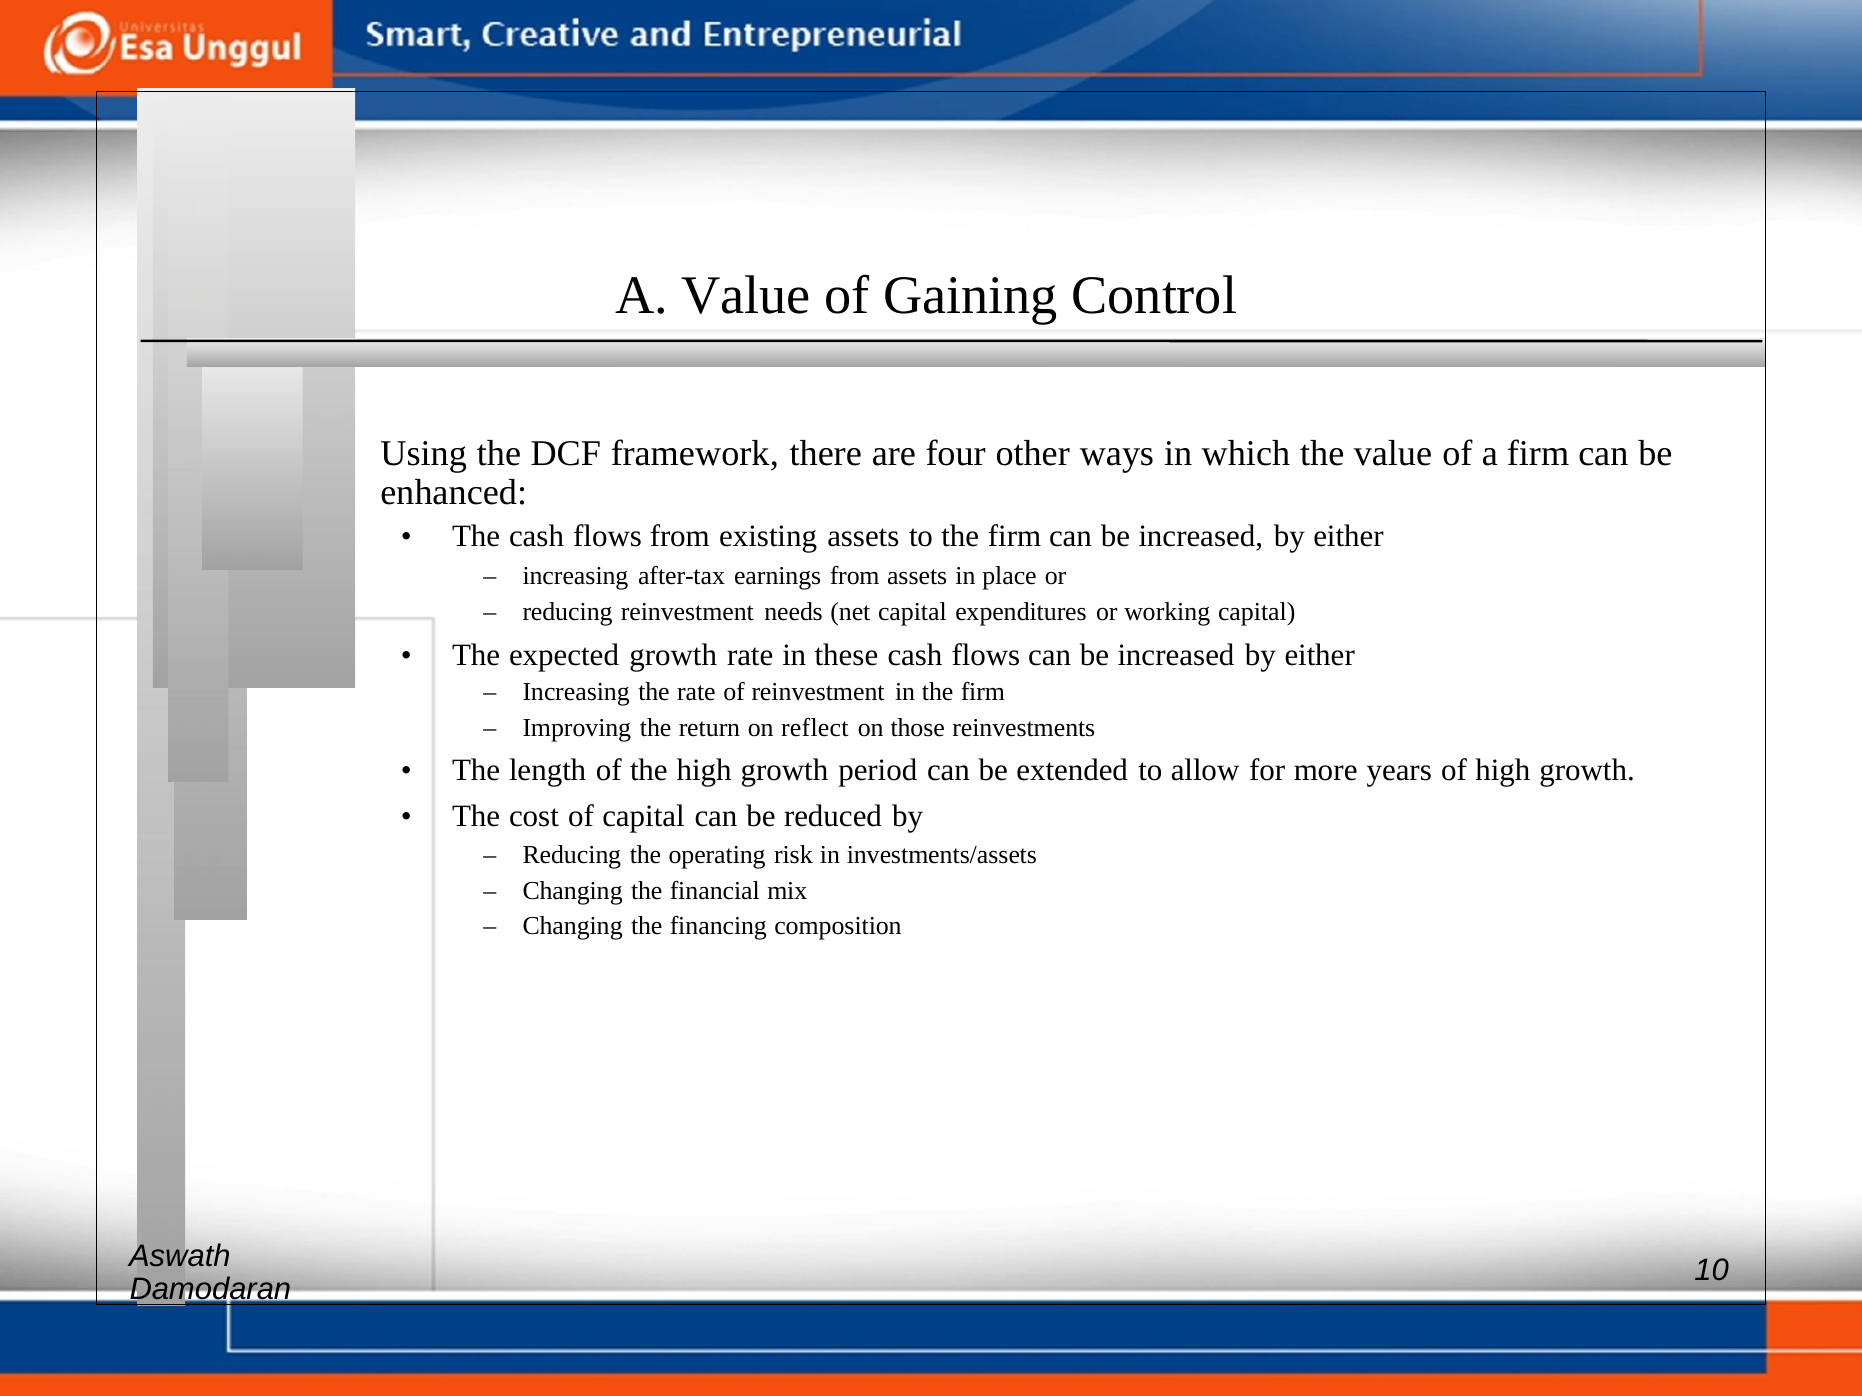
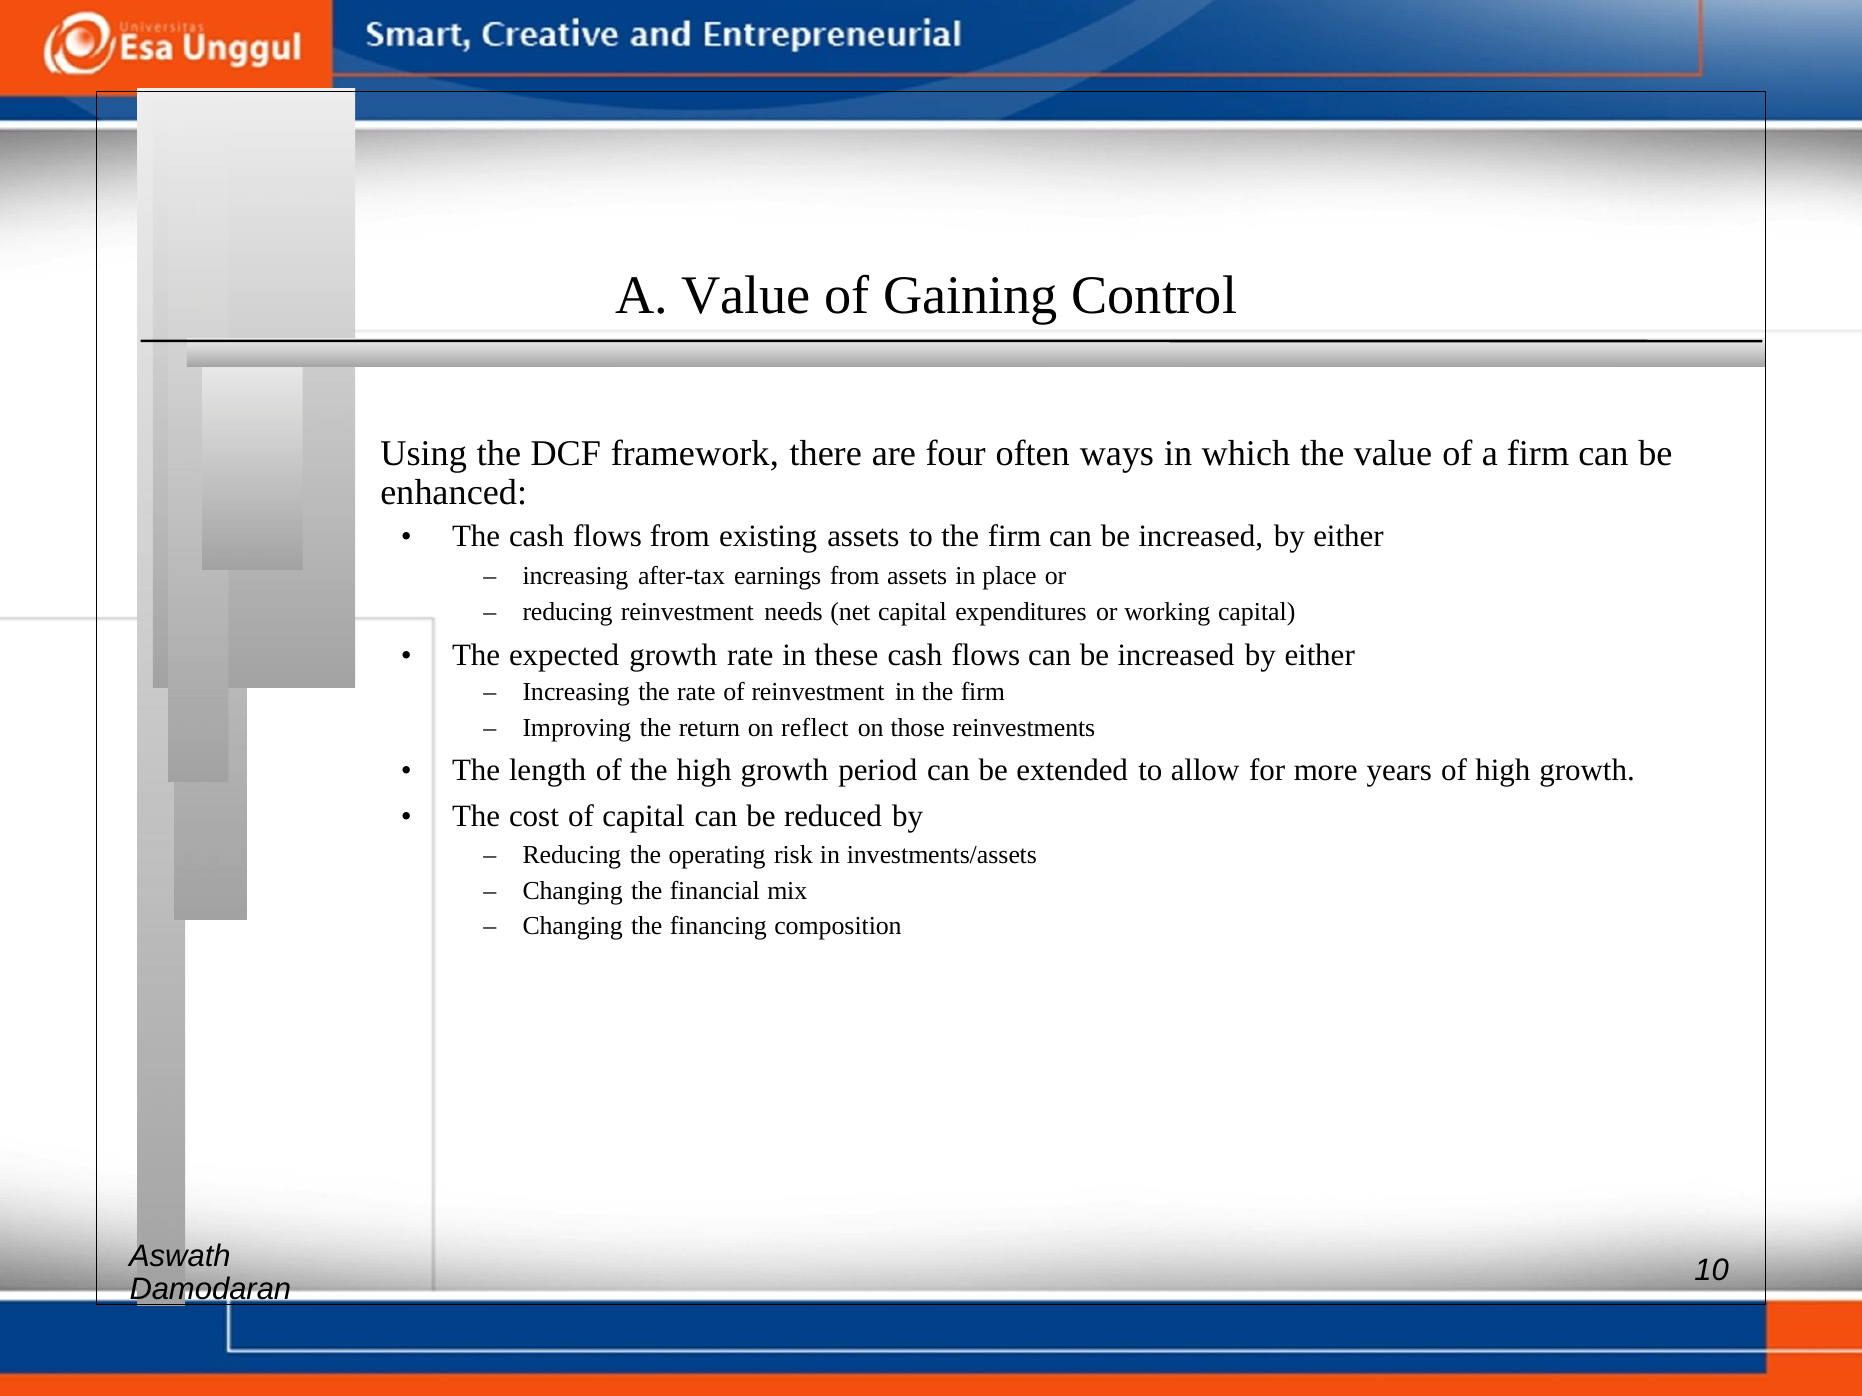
other: other -> often
